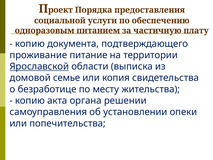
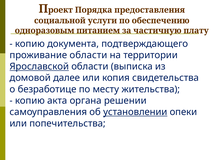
проживание питание: питание -> области
семье: семье -> далее
установлении underline: none -> present
